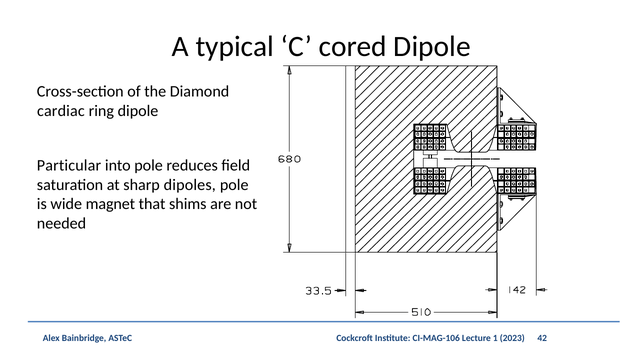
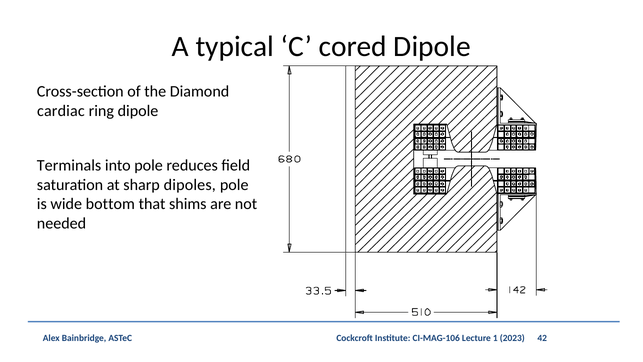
Particular: Particular -> Terminals
magnet: magnet -> bottom
